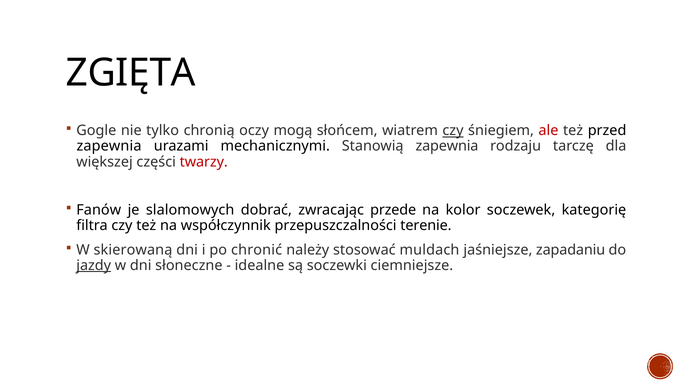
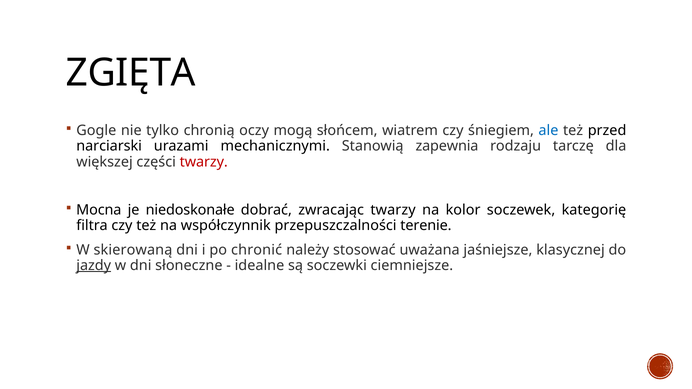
czy at (453, 131) underline: present -> none
ale colour: red -> blue
zapewnia at (109, 146): zapewnia -> narciarski
Fanów: Fanów -> Mocna
slalomowych: slalomowych -> niedoskonałe
zwracając przede: przede -> twarzy
muldach: muldach -> uważana
zapadaniu: zapadaniu -> klasycznej
